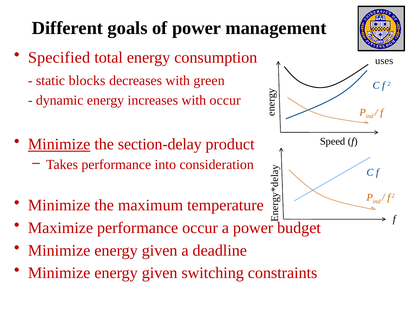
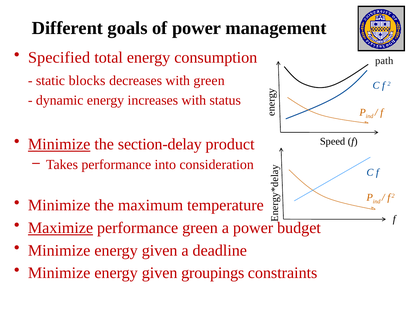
uses: uses -> path
with occur: occur -> status
Maximize underline: none -> present
performance occur: occur -> green
switching: switching -> groupings
